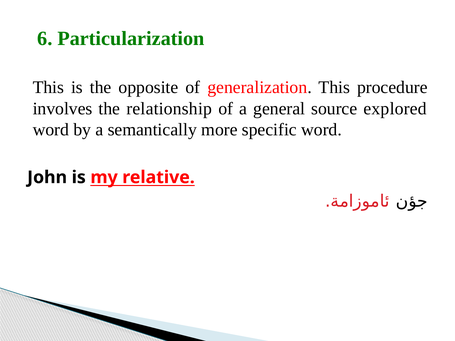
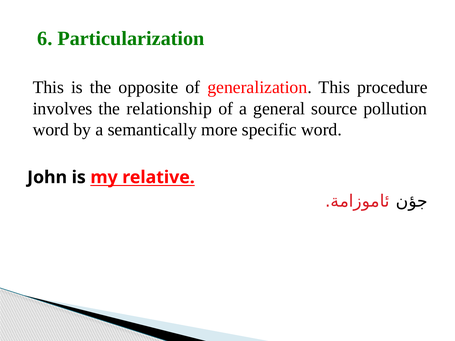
explored: explored -> pollution
